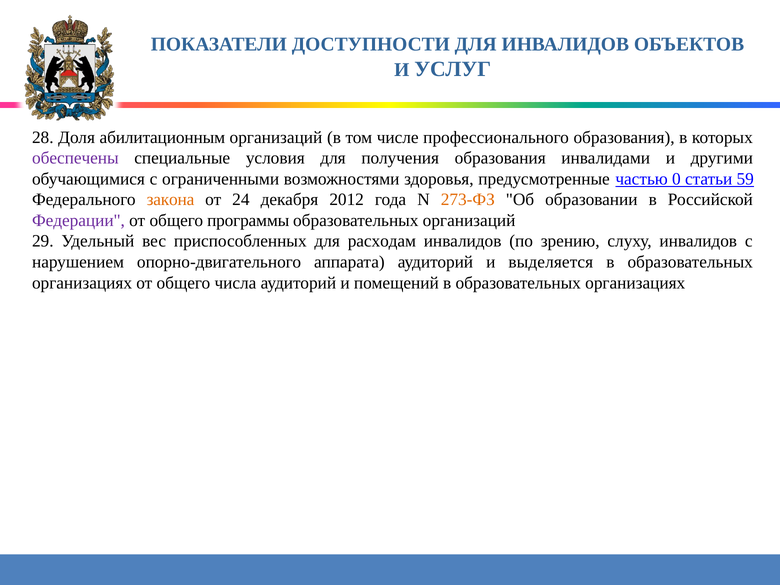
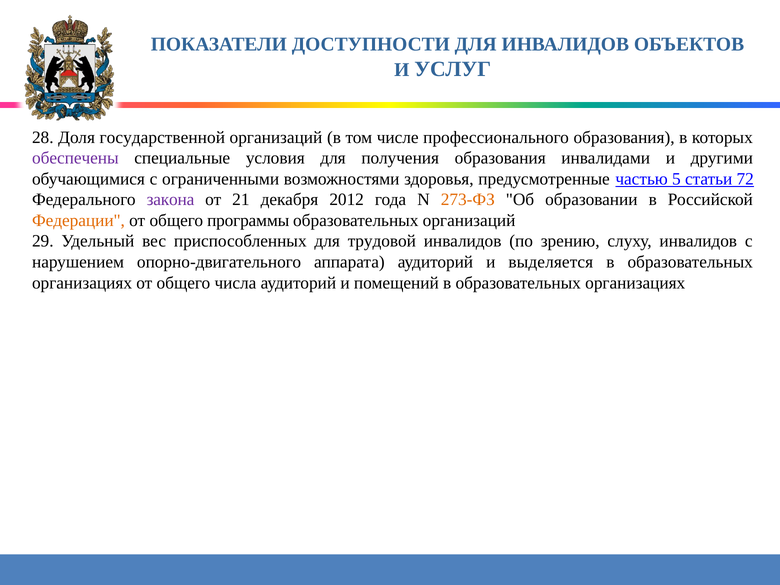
абилитационным: абилитационным -> государственной
0: 0 -> 5
59: 59 -> 72
закона colour: orange -> purple
24: 24 -> 21
Федерации colour: purple -> orange
расходам: расходам -> трудовой
